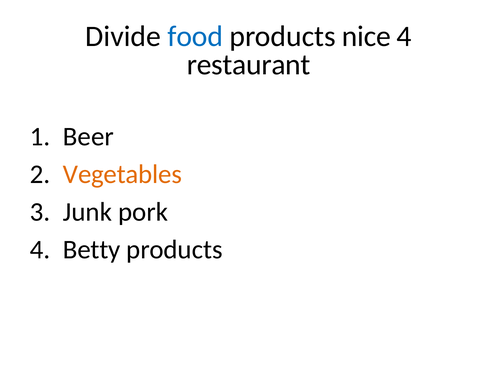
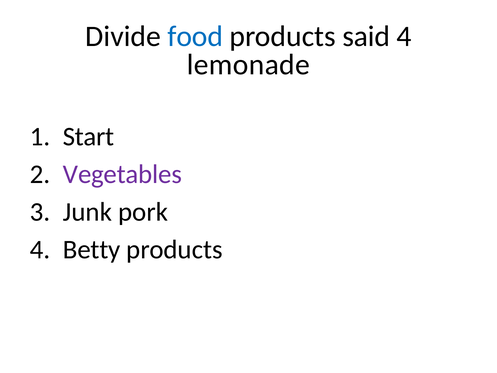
nice: nice -> said
restaurant: restaurant -> lemonade
Beer: Beer -> Start
Vegetables colour: orange -> purple
